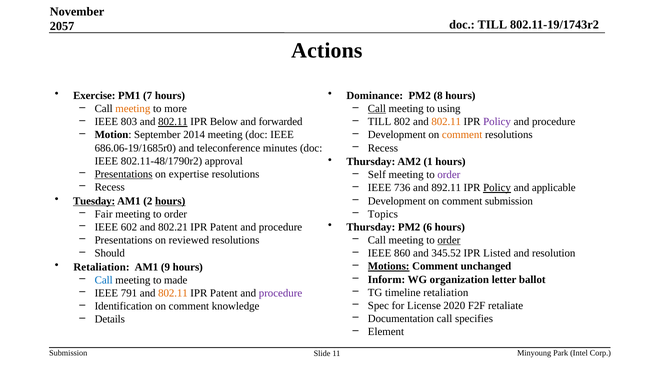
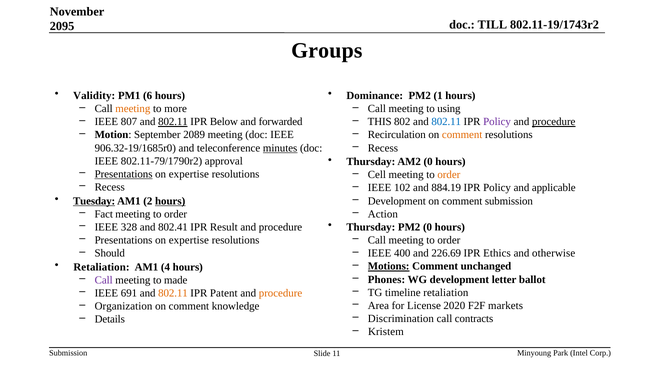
2057: 2057 -> 2095
Actions: Actions -> Groups
Exercise: Exercise -> Validity
7: 7 -> 6
8: 8 -> 1
Call at (377, 109) underline: present -> none
803: 803 -> 807
TILL at (380, 122): TILL -> THIS
802.11 at (446, 122) colour: orange -> blue
procedure at (554, 122) underline: none -> present
2014: 2014 -> 2089
Development at (397, 135): Development -> Recirculation
686.06-19/1685r0: 686.06-19/1685r0 -> 906.32-19/1685r0
minutes underline: none -> present
AM2 1: 1 -> 0
802.11-48/1790r2: 802.11-48/1790r2 -> 802.11-79/1790r2
Self: Self -> Cell
order at (449, 175) colour: purple -> orange
736: 736 -> 102
892.11: 892.11 -> 884.19
Policy at (497, 188) underline: present -> none
Fair: Fair -> Fact
Topics: Topics -> Action
602: 602 -> 328
802.21: 802.21 -> 802.41
Patent at (224, 227): Patent -> Result
PM2 6: 6 -> 0
reviewed at (189, 240): reviewed -> expertise
order at (449, 240) underline: present -> none
860: 860 -> 400
345.52: 345.52 -> 226.69
Listed: Listed -> Ethics
resolution: resolution -> otherwise
9: 9 -> 4
Inform: Inform -> Phones
WG organization: organization -> development
Call at (104, 280) colour: blue -> purple
791: 791 -> 691
procedure at (281, 293) colour: purple -> orange
Spec: Spec -> Area
retaliate: retaliate -> markets
Identification: Identification -> Organization
Documentation: Documentation -> Discrimination
specifies: specifies -> contracts
Element: Element -> Kristem
